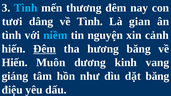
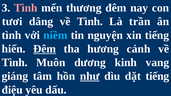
Tình at (26, 8) colour: light blue -> pink
gian: gian -> trần
xin cảnh: cảnh -> tiếng
hương băng: băng -> cảnh
Hiến at (15, 63): Hiến -> Tình
như underline: none -> present
dặt băng: băng -> tiếng
